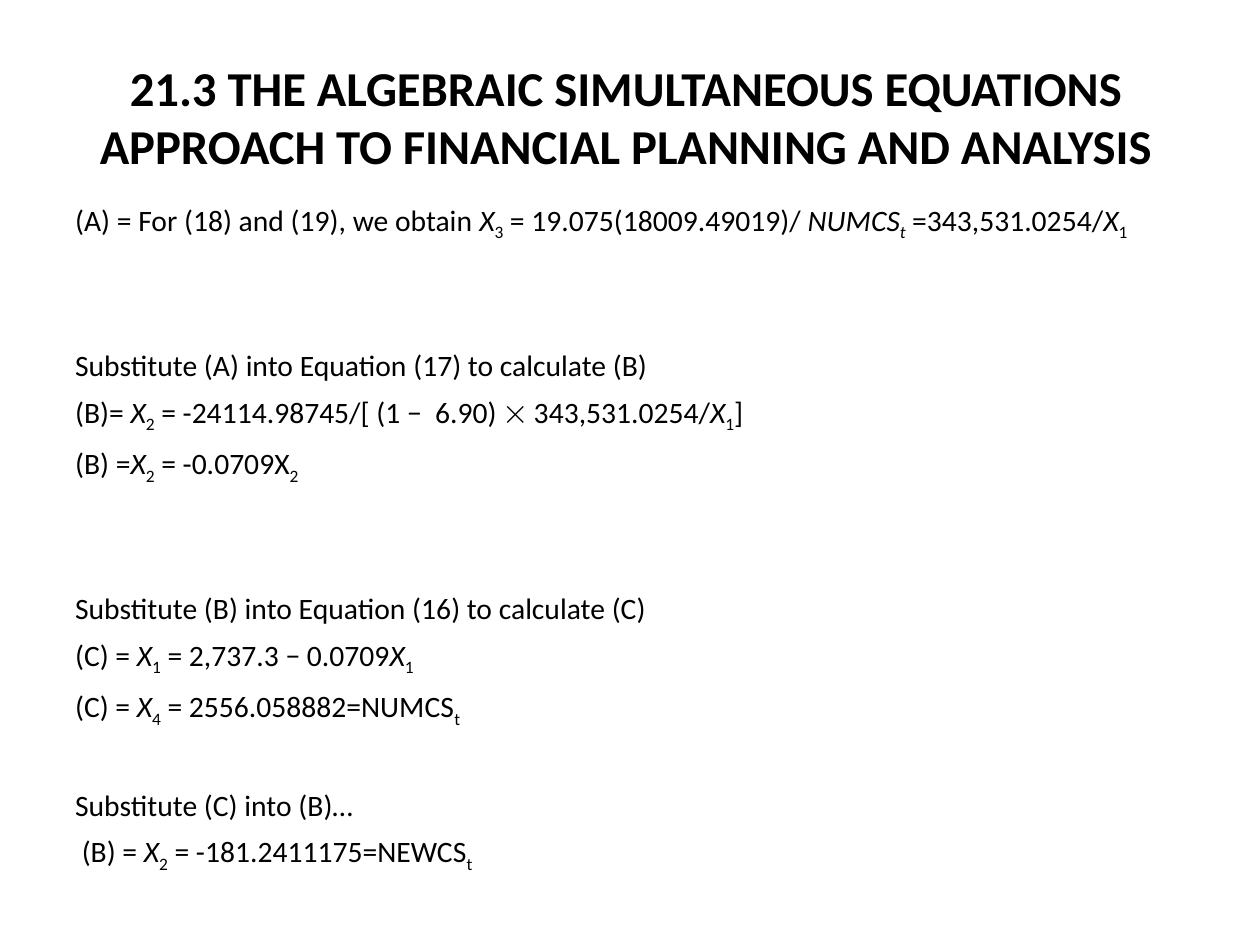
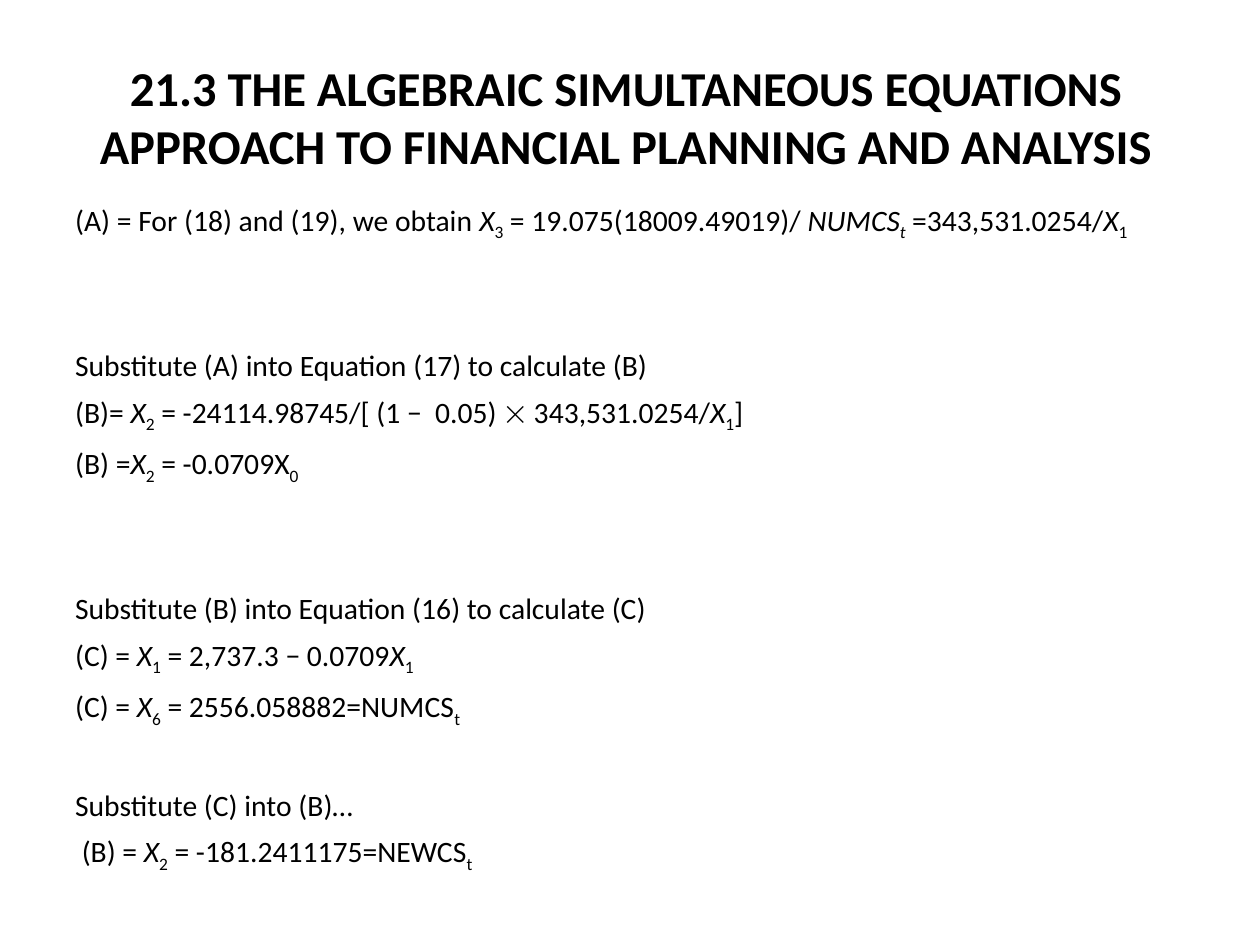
6.90: 6.90 -> 0.05
2 at (294, 476): 2 -> 0
4: 4 -> 6
